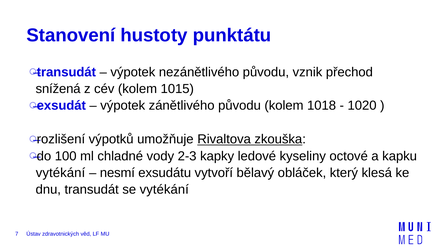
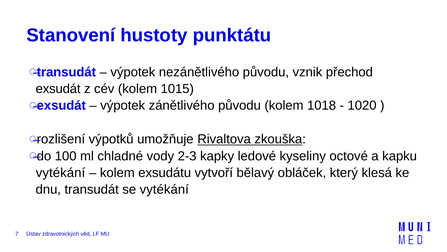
snížená at (58, 89): snížená -> exsudát
nesmí at (117, 172): nesmí -> kolem
